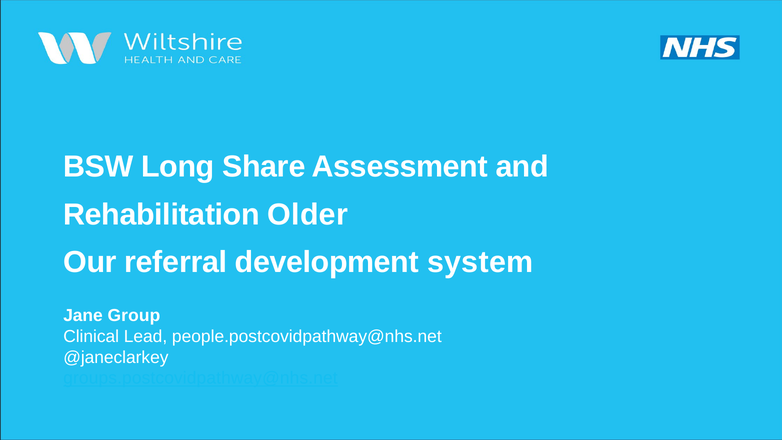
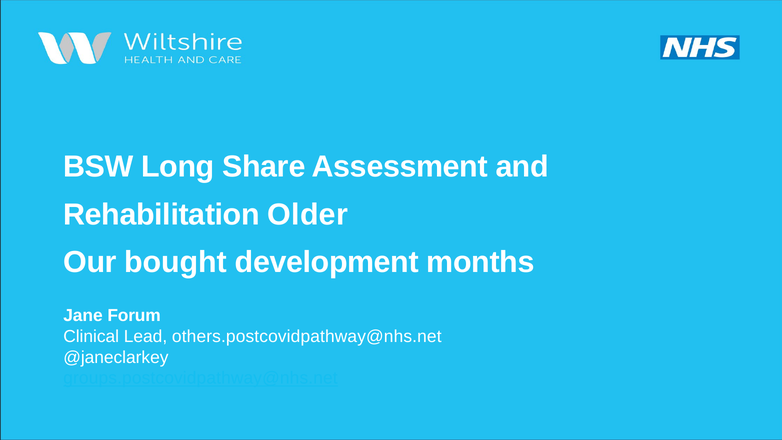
referral: referral -> bought
system: system -> months
Group: Group -> Forum
people.postcovidpathway@nhs.net: people.postcovidpathway@nhs.net -> others.postcovidpathway@nhs.net
